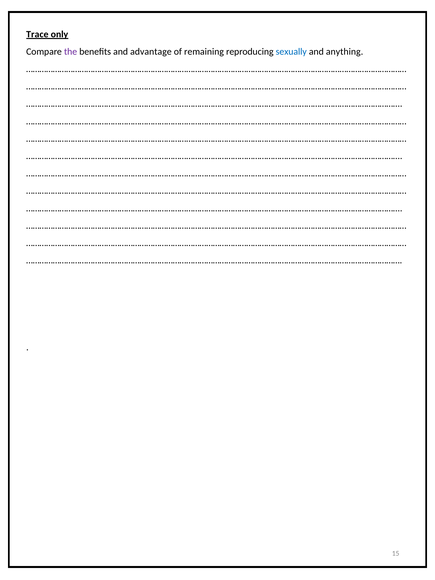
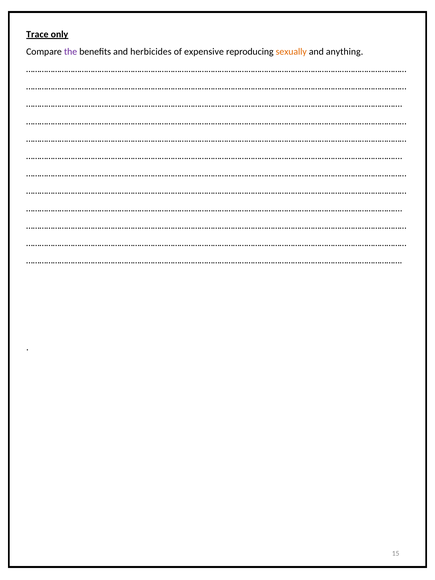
advantage: advantage -> herbicides
remaining: remaining -> expensive
sexually colour: blue -> orange
